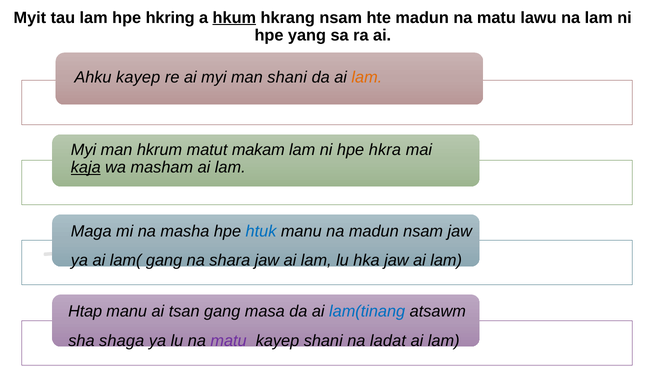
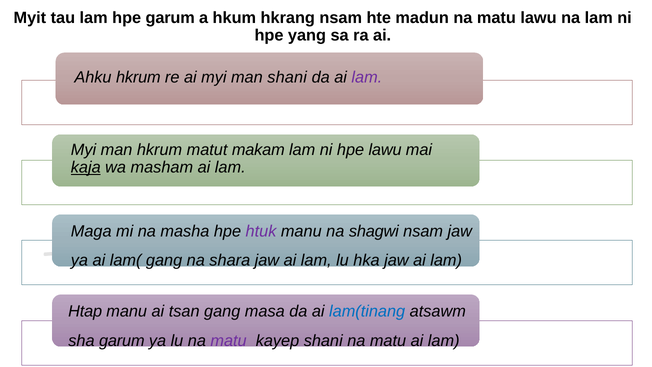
hpe hkring: hkring -> garum
hkum underline: present -> none
Ahku kayep: kayep -> hkrum
lam at (367, 78) colour: orange -> purple
hpe hkra: hkra -> lawu
htuk colour: blue -> purple
na madun: madun -> shagwi
sha shaga: shaga -> garum
shani na ladat: ladat -> matu
